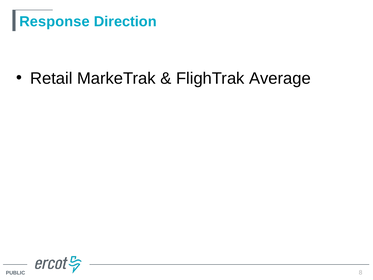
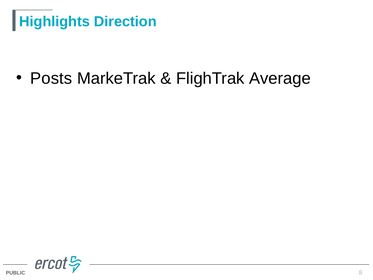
Response: Response -> Highlights
Retail: Retail -> Posts
